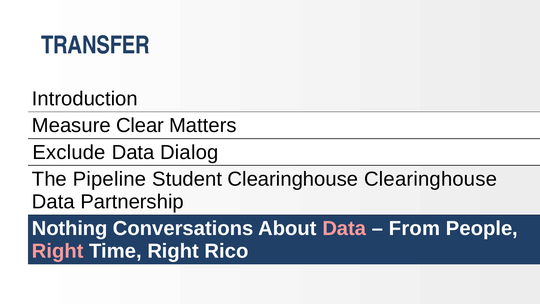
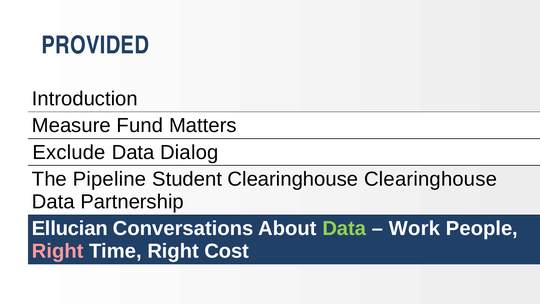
TRANSFER: TRANSFER -> PROVIDED
Clear: Clear -> Fund
Nothing: Nothing -> Ellucian
Data at (344, 228) colour: pink -> light green
From: From -> Work
Rico: Rico -> Cost
